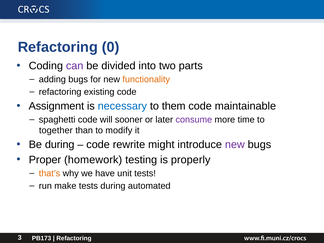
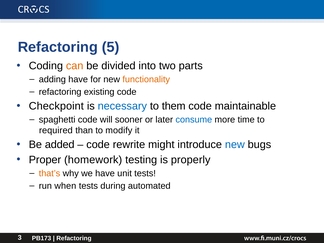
0: 0 -> 5
can colour: purple -> orange
adding bugs: bugs -> have
Assignment: Assignment -> Checkpoint
consume colour: purple -> blue
together: together -> required
Be during: during -> added
new at (235, 145) colour: purple -> blue
make: make -> when
